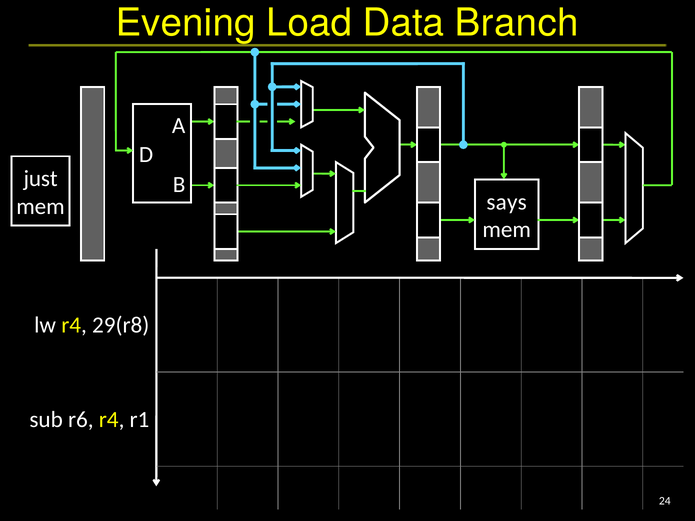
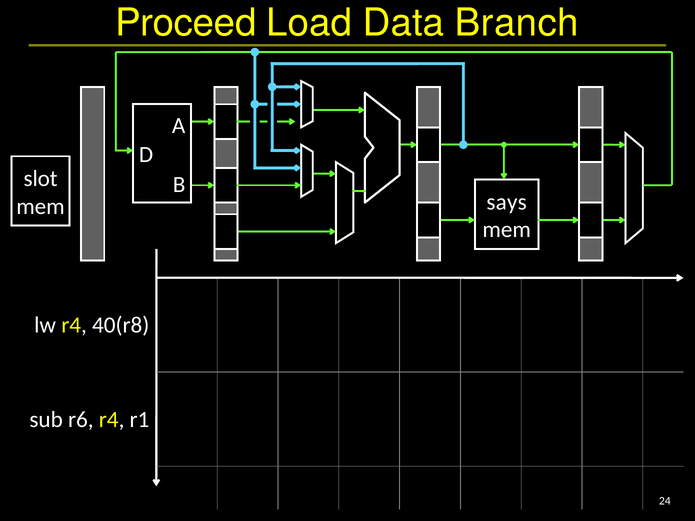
Evening: Evening -> Proceed
just: just -> slot
29(r8: 29(r8 -> 40(r8
